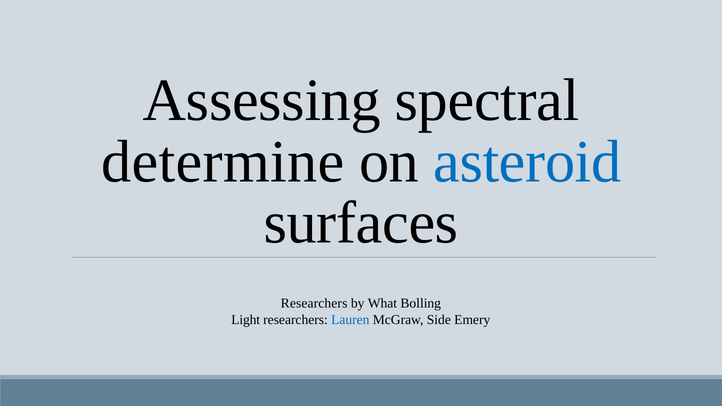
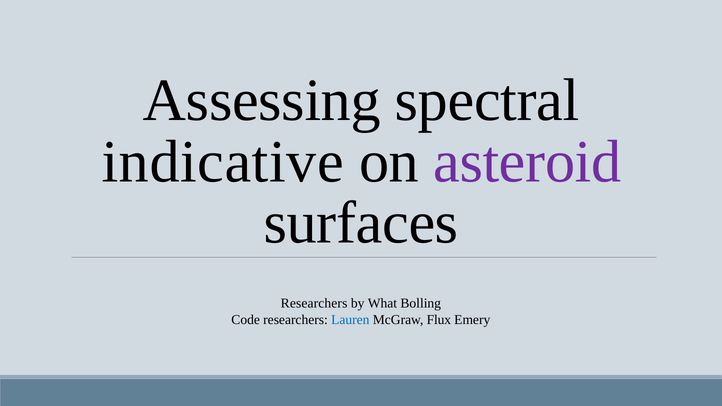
determine: determine -> indicative
asteroid colour: blue -> purple
Light: Light -> Code
Side: Side -> Flux
